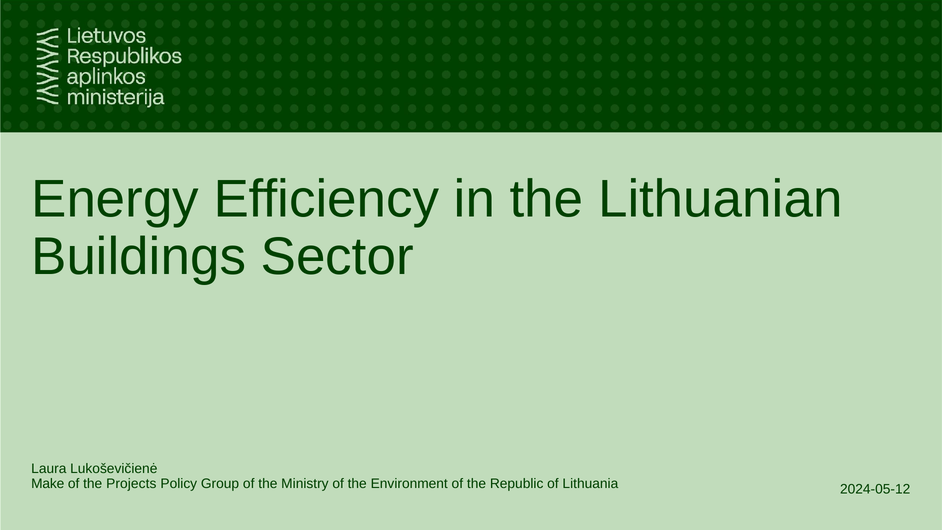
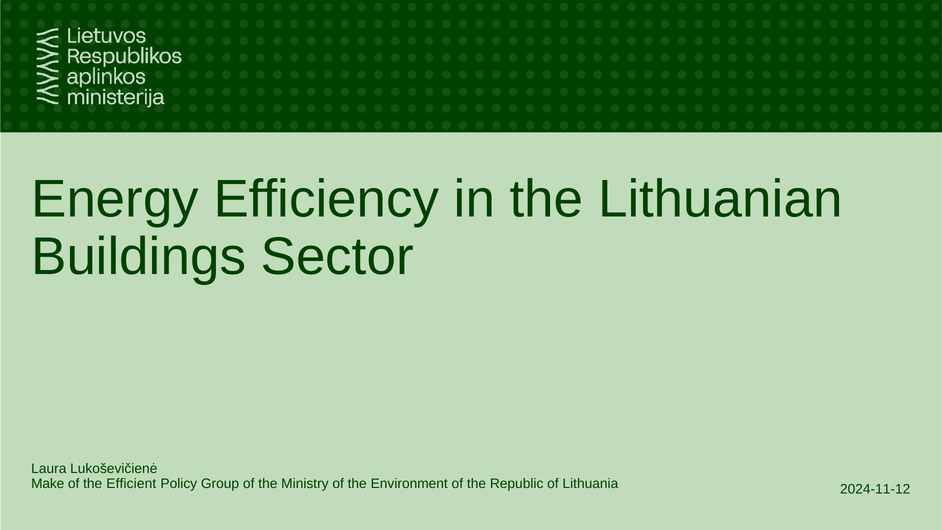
Projects: Projects -> Efficient
2024-05-12: 2024-05-12 -> 2024-11-12
